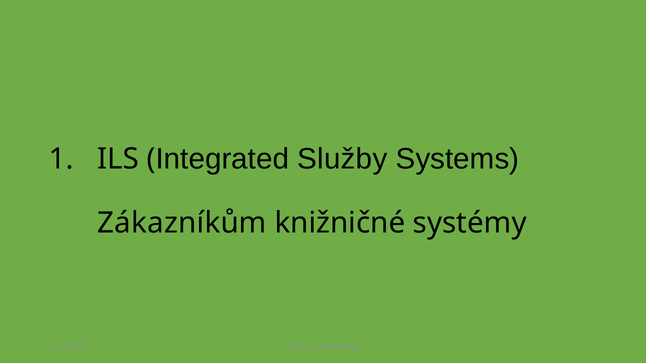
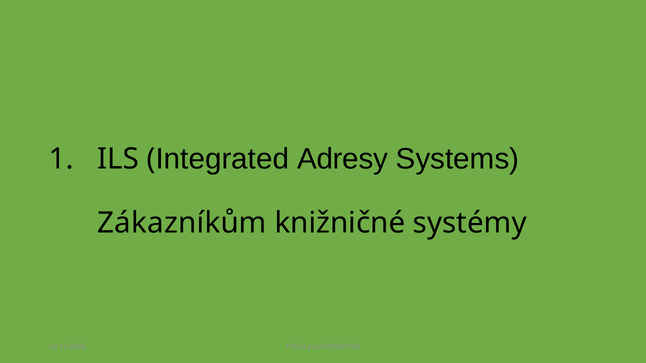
Služby: Služby -> Adresy
